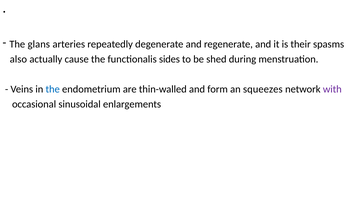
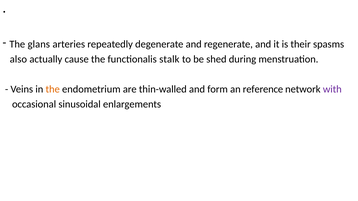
sides: sides -> stalk
the at (53, 89) colour: blue -> orange
squeezes: squeezes -> reference
